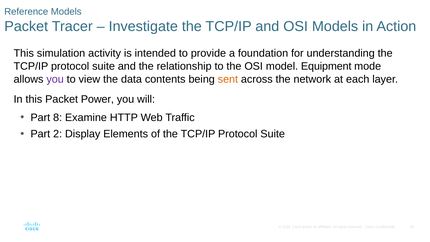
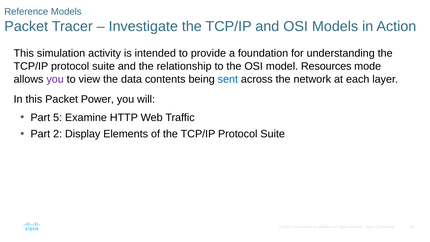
Equipment: Equipment -> Resources
sent colour: orange -> blue
8: 8 -> 5
